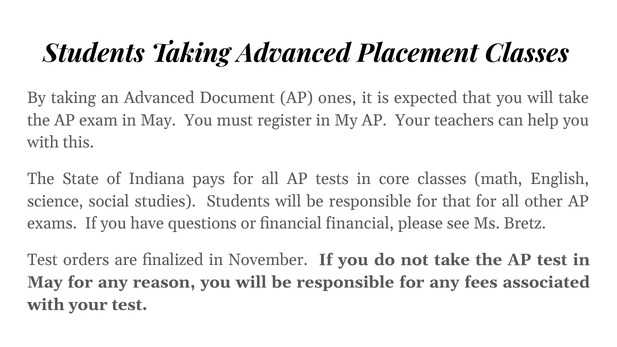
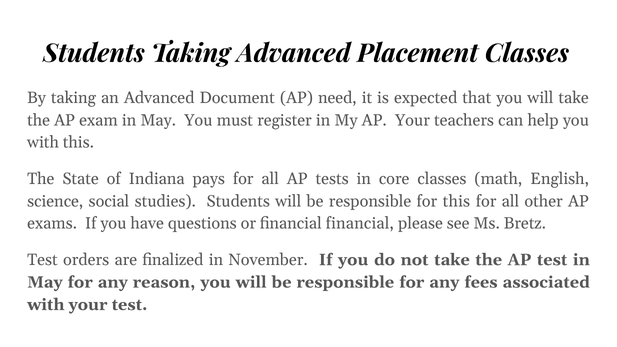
ones: ones -> need
for that: that -> this
